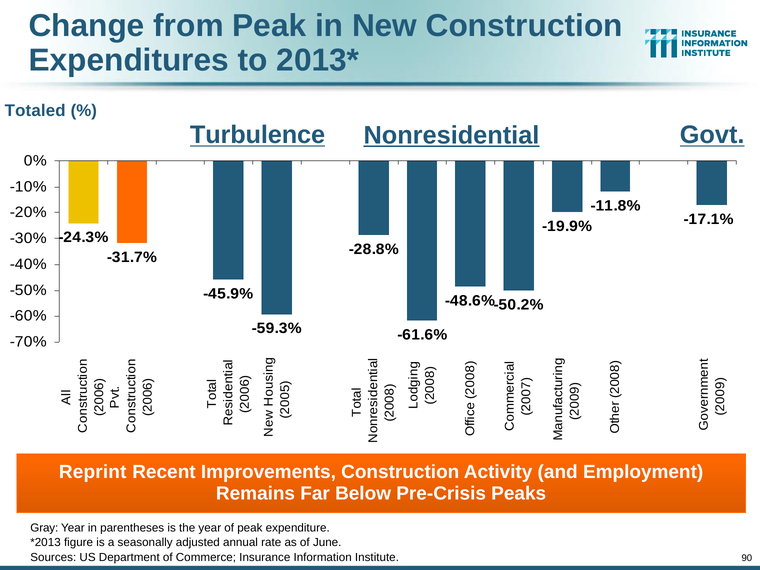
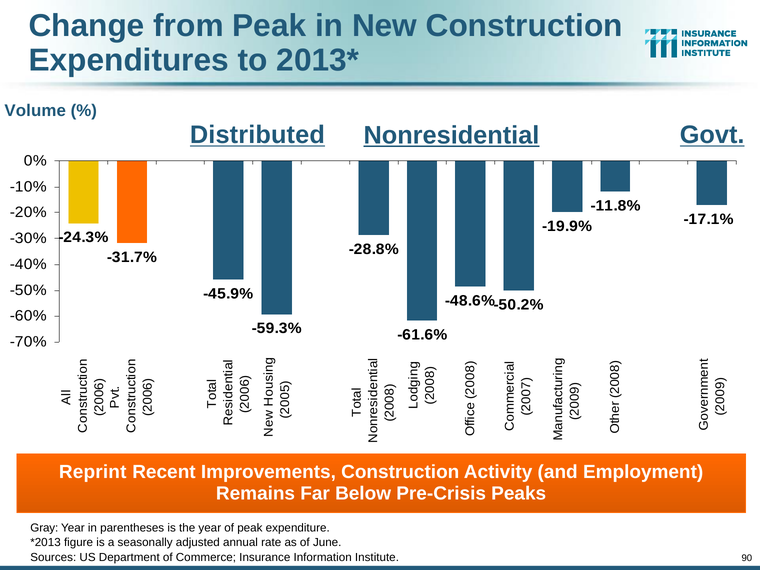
Totaled: Totaled -> Volume
Turbulence: Turbulence -> Distributed
